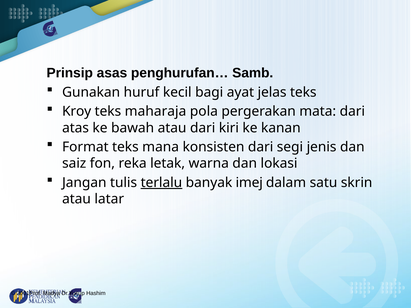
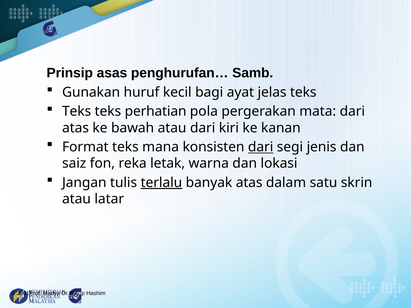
Kroy at (77, 112): Kroy -> Teks
maharaja: maharaja -> perhatian
dari at (261, 147) underline: none -> present
banyak imej: imej -> atas
